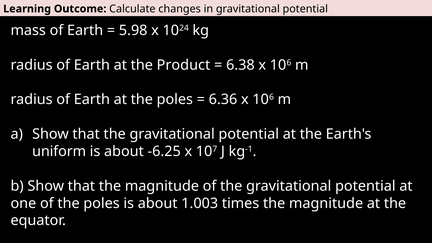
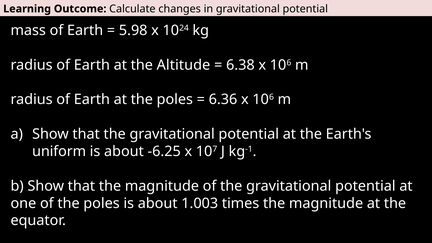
Product: Product -> Altitude
